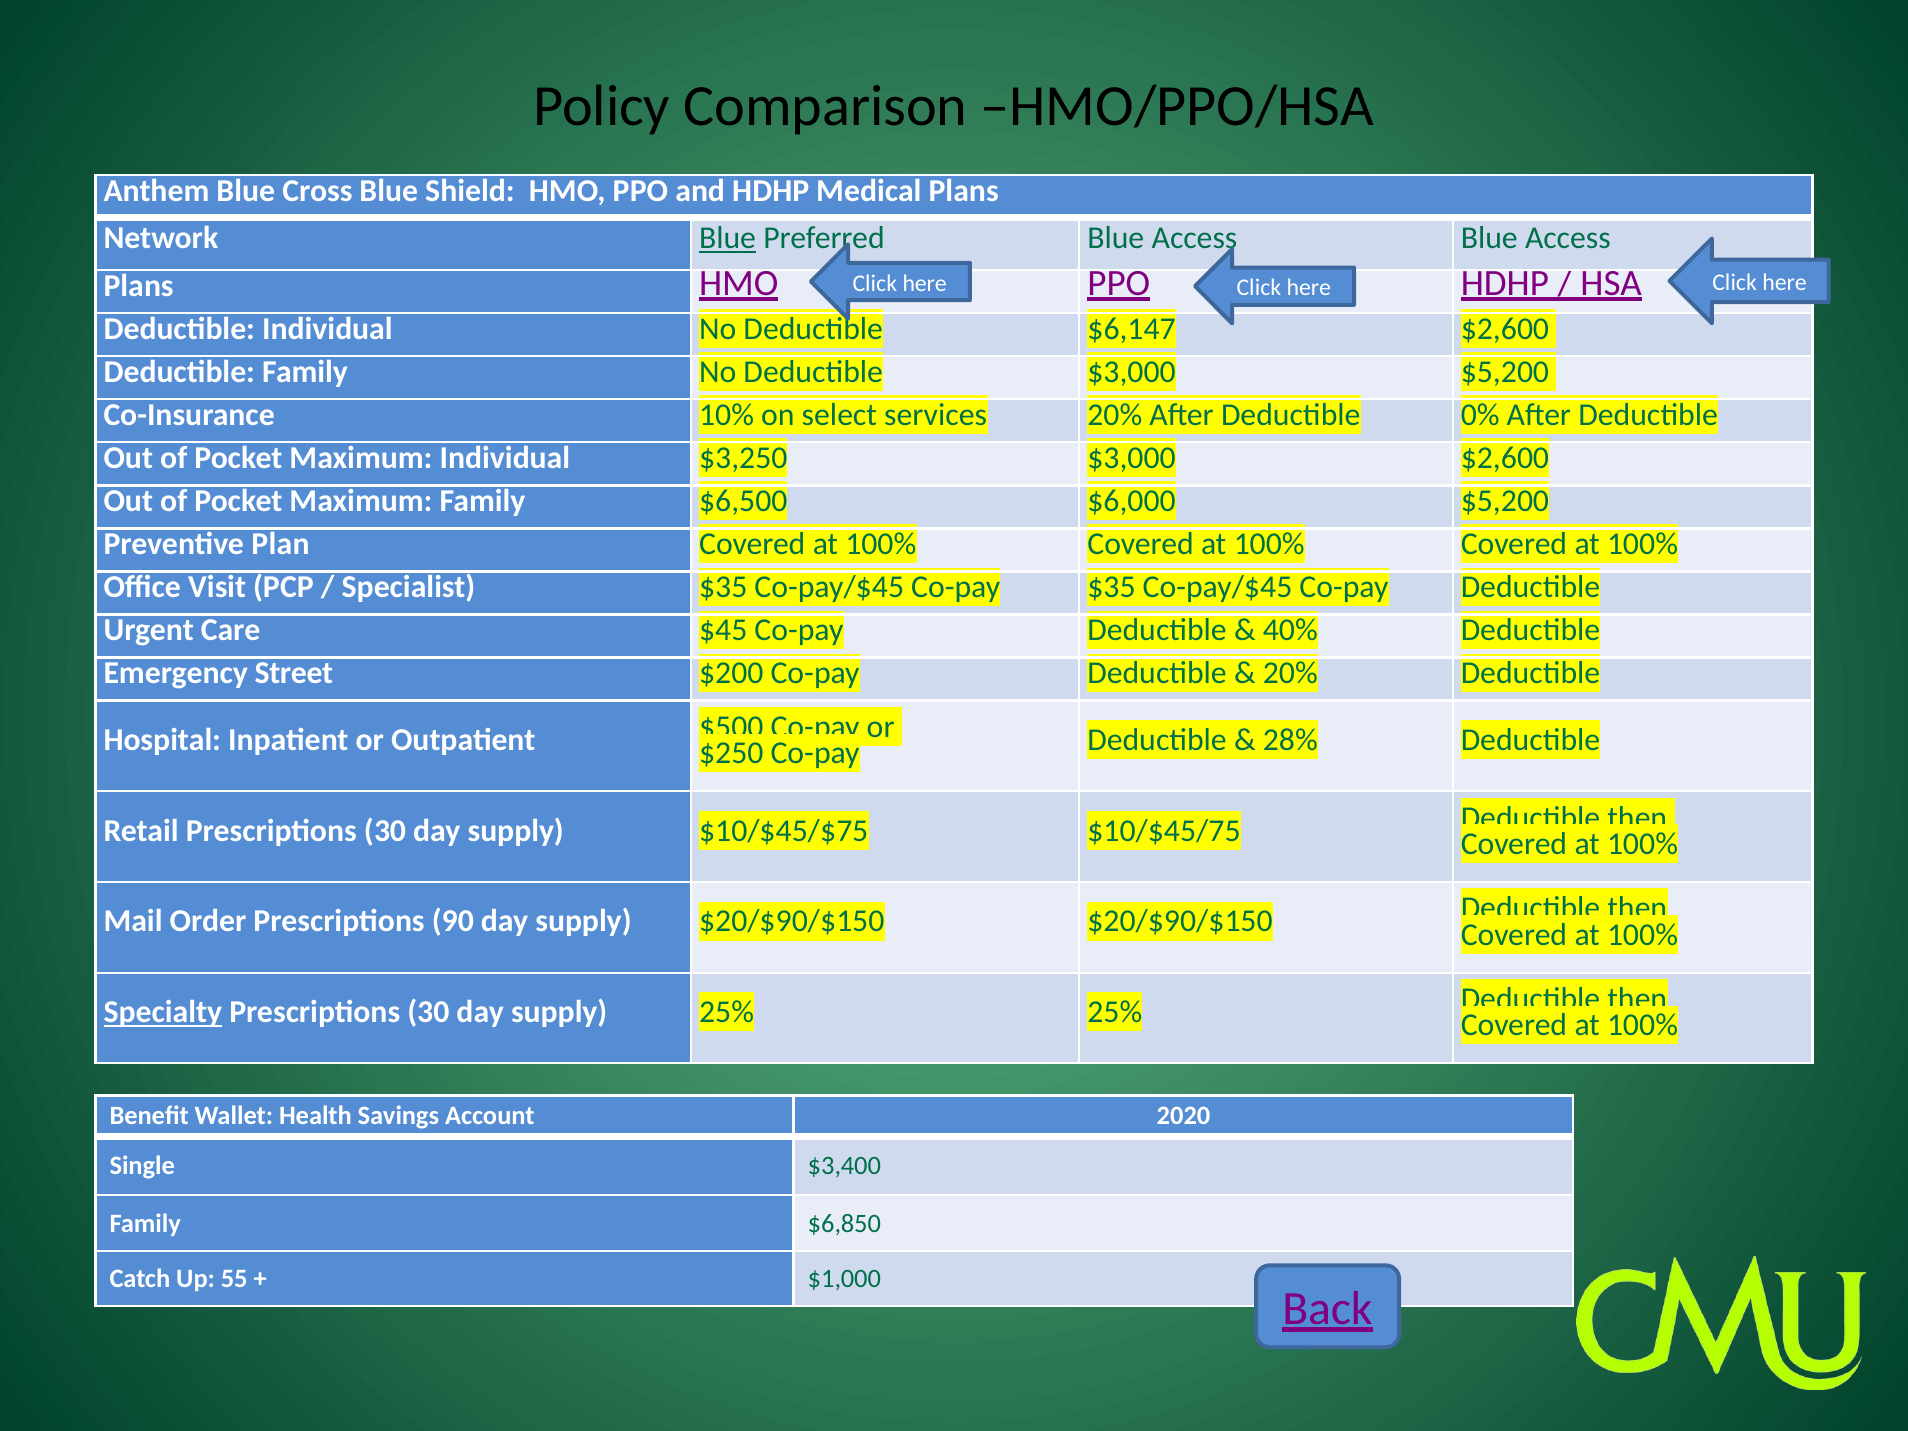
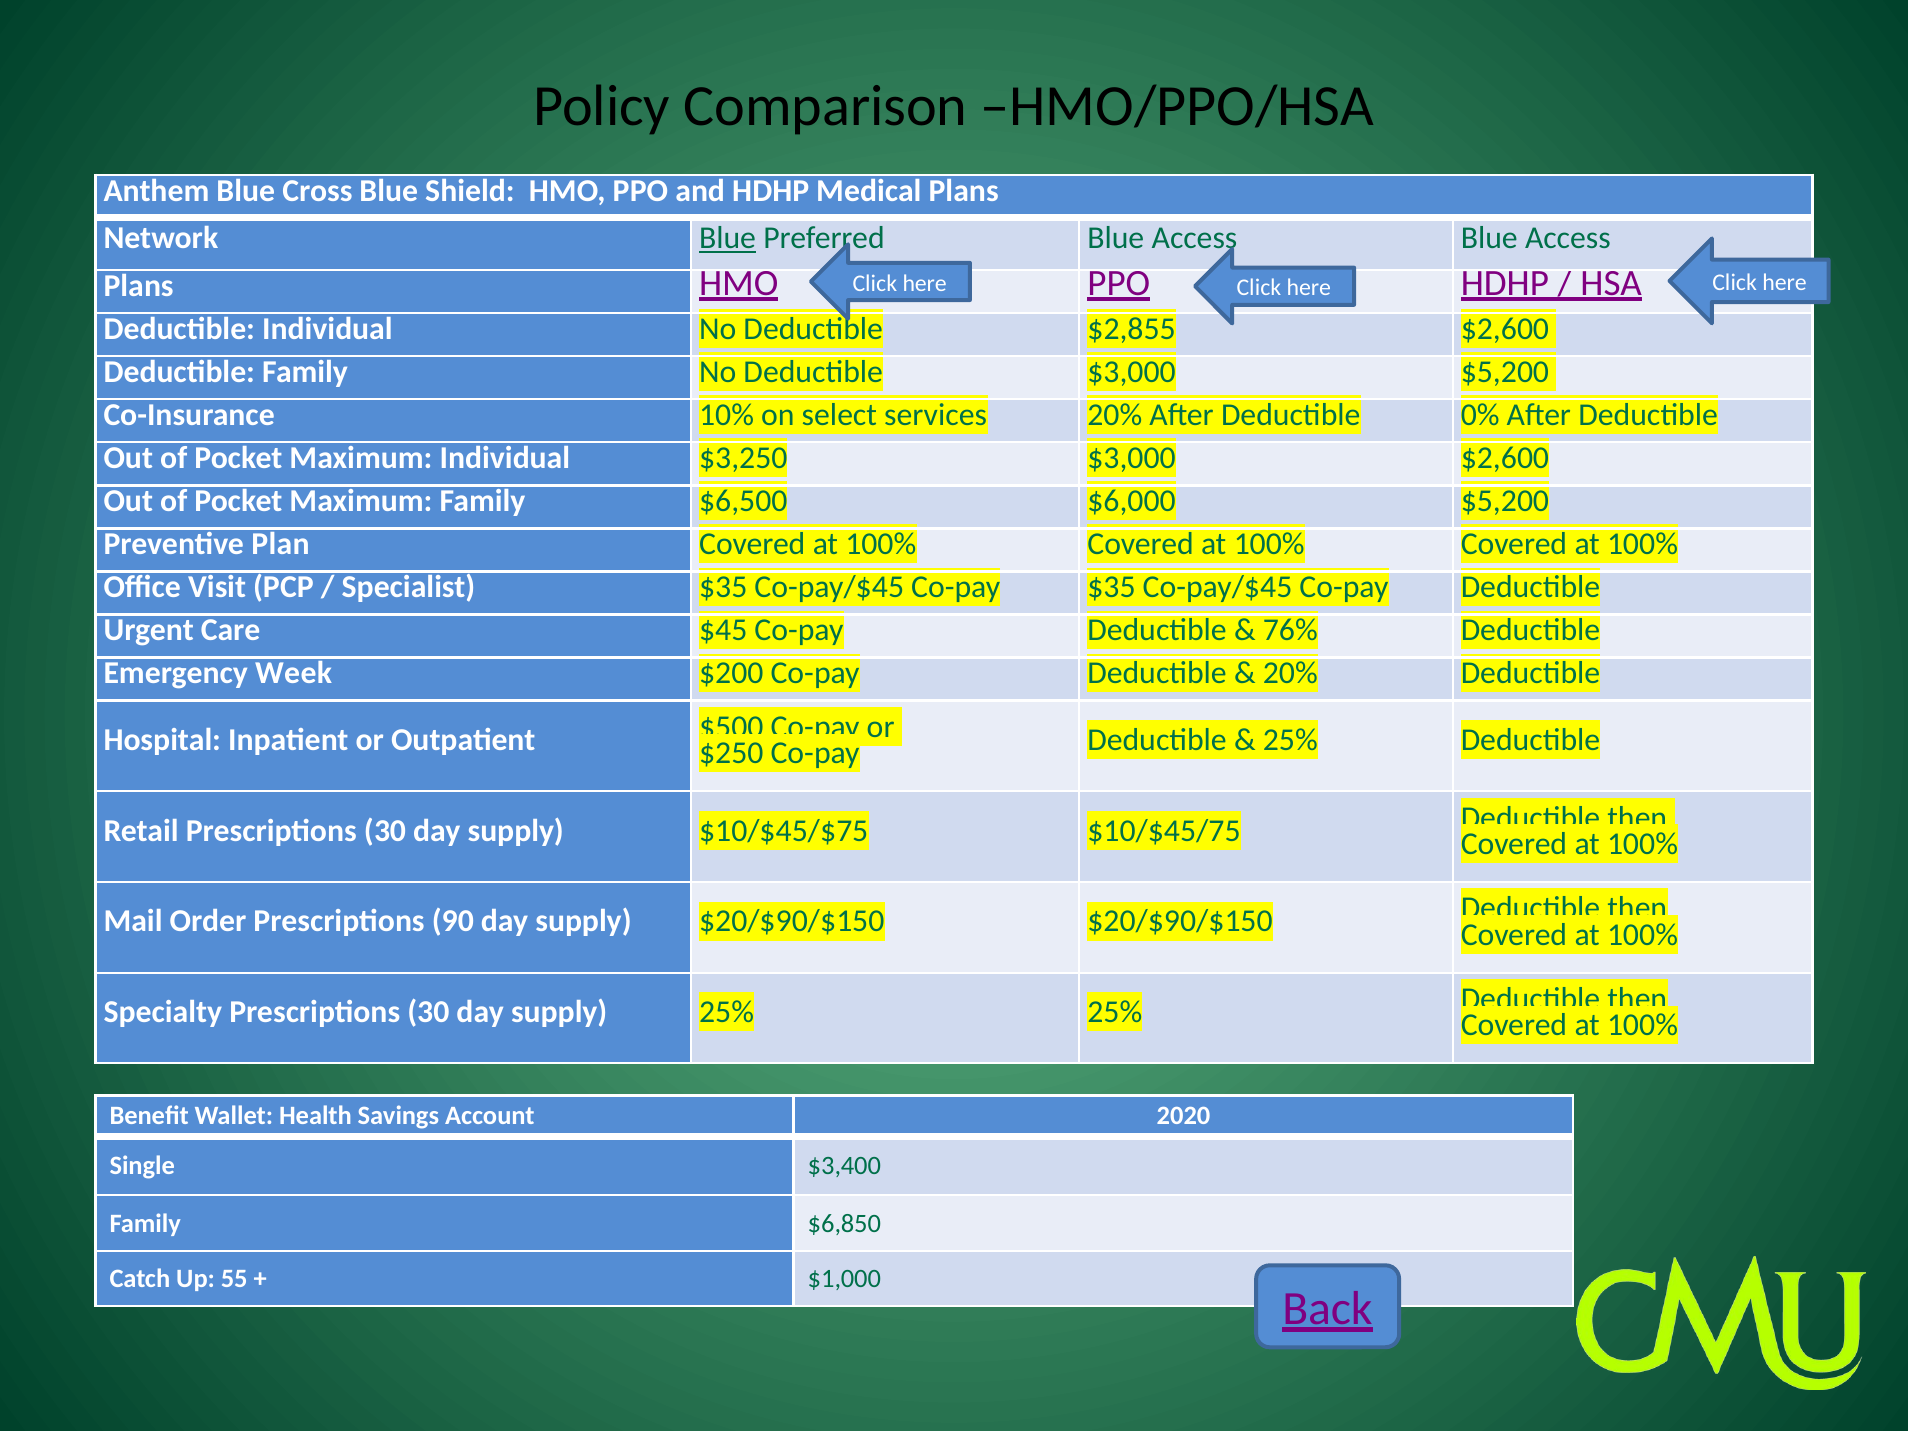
$6,147: $6,147 -> $2,855
40%: 40% -> 76%
Street: Street -> Week
28% at (1290, 740): 28% -> 25%
Specialty underline: present -> none
